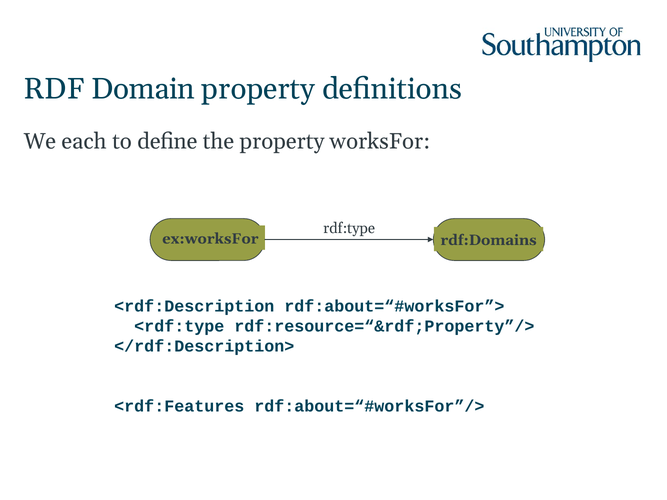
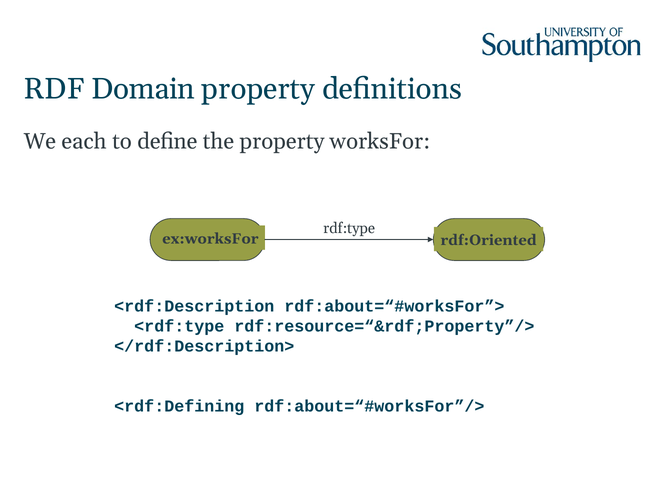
rdf:Domains: rdf:Domains -> rdf:Oriented
<rdf:Features: <rdf:Features -> <rdf:Defining
